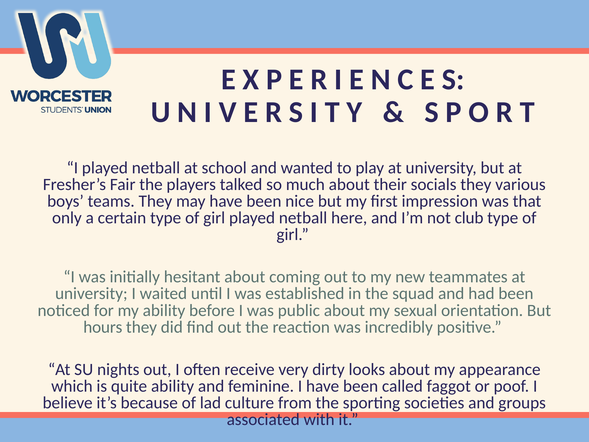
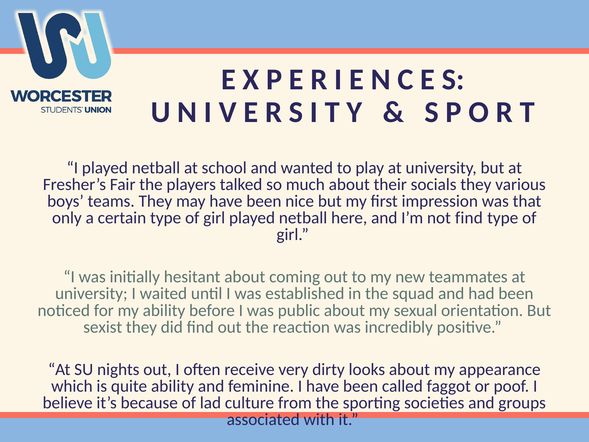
not club: club -> find
hours: hours -> sexist
